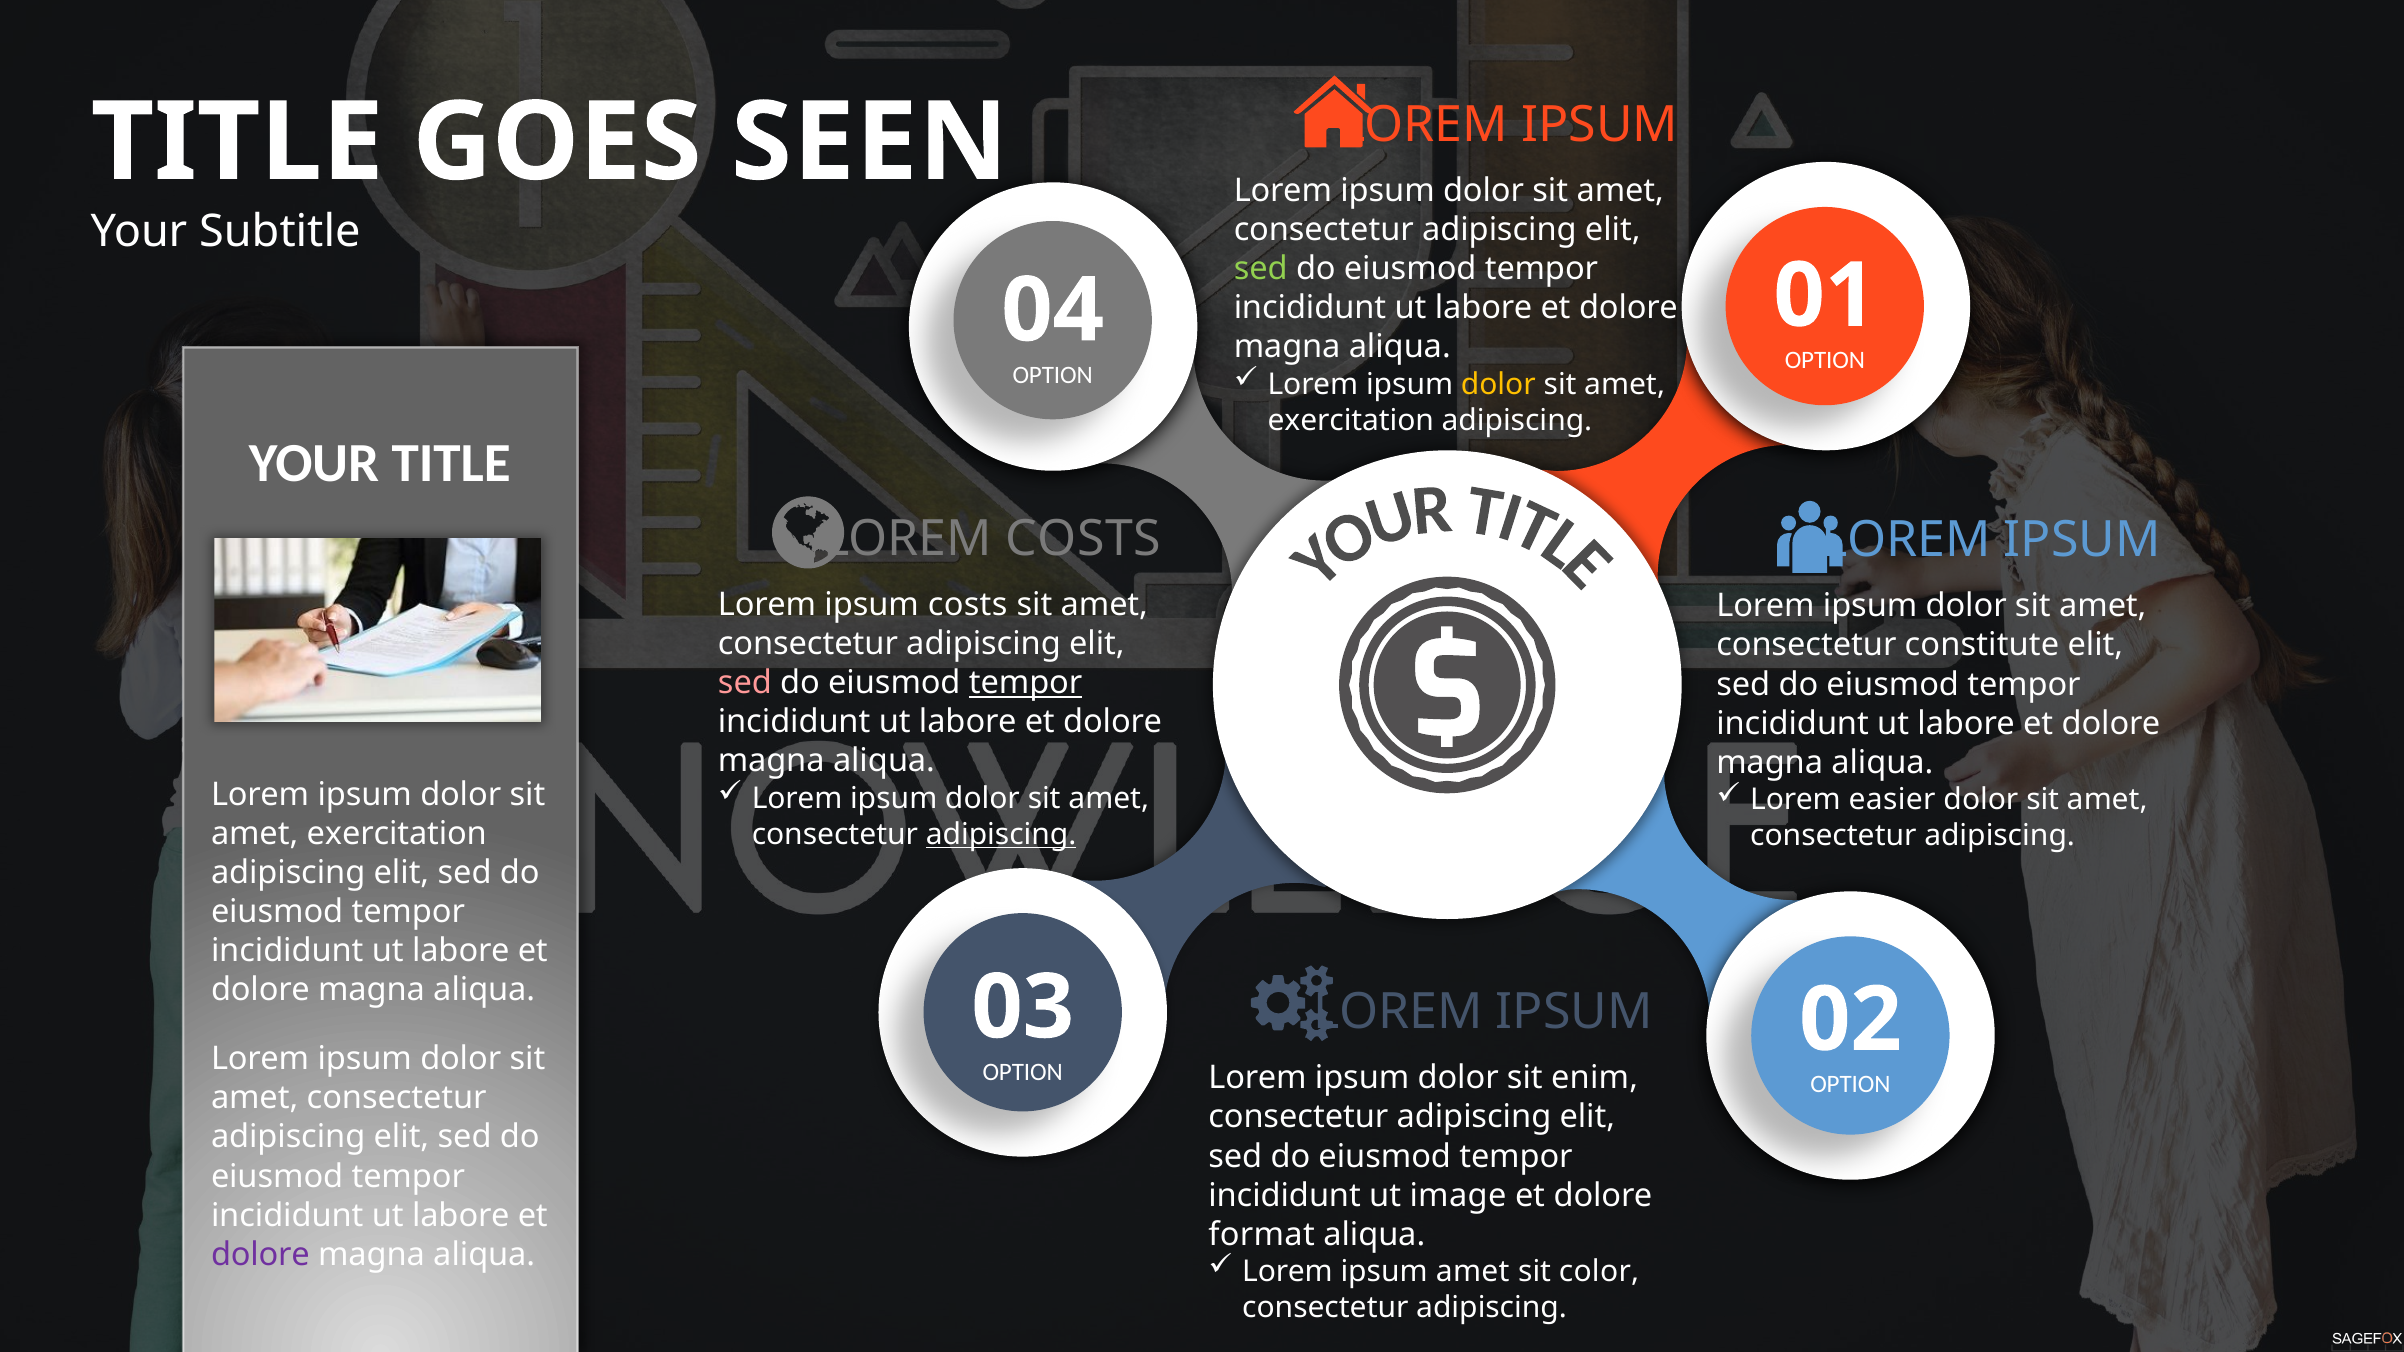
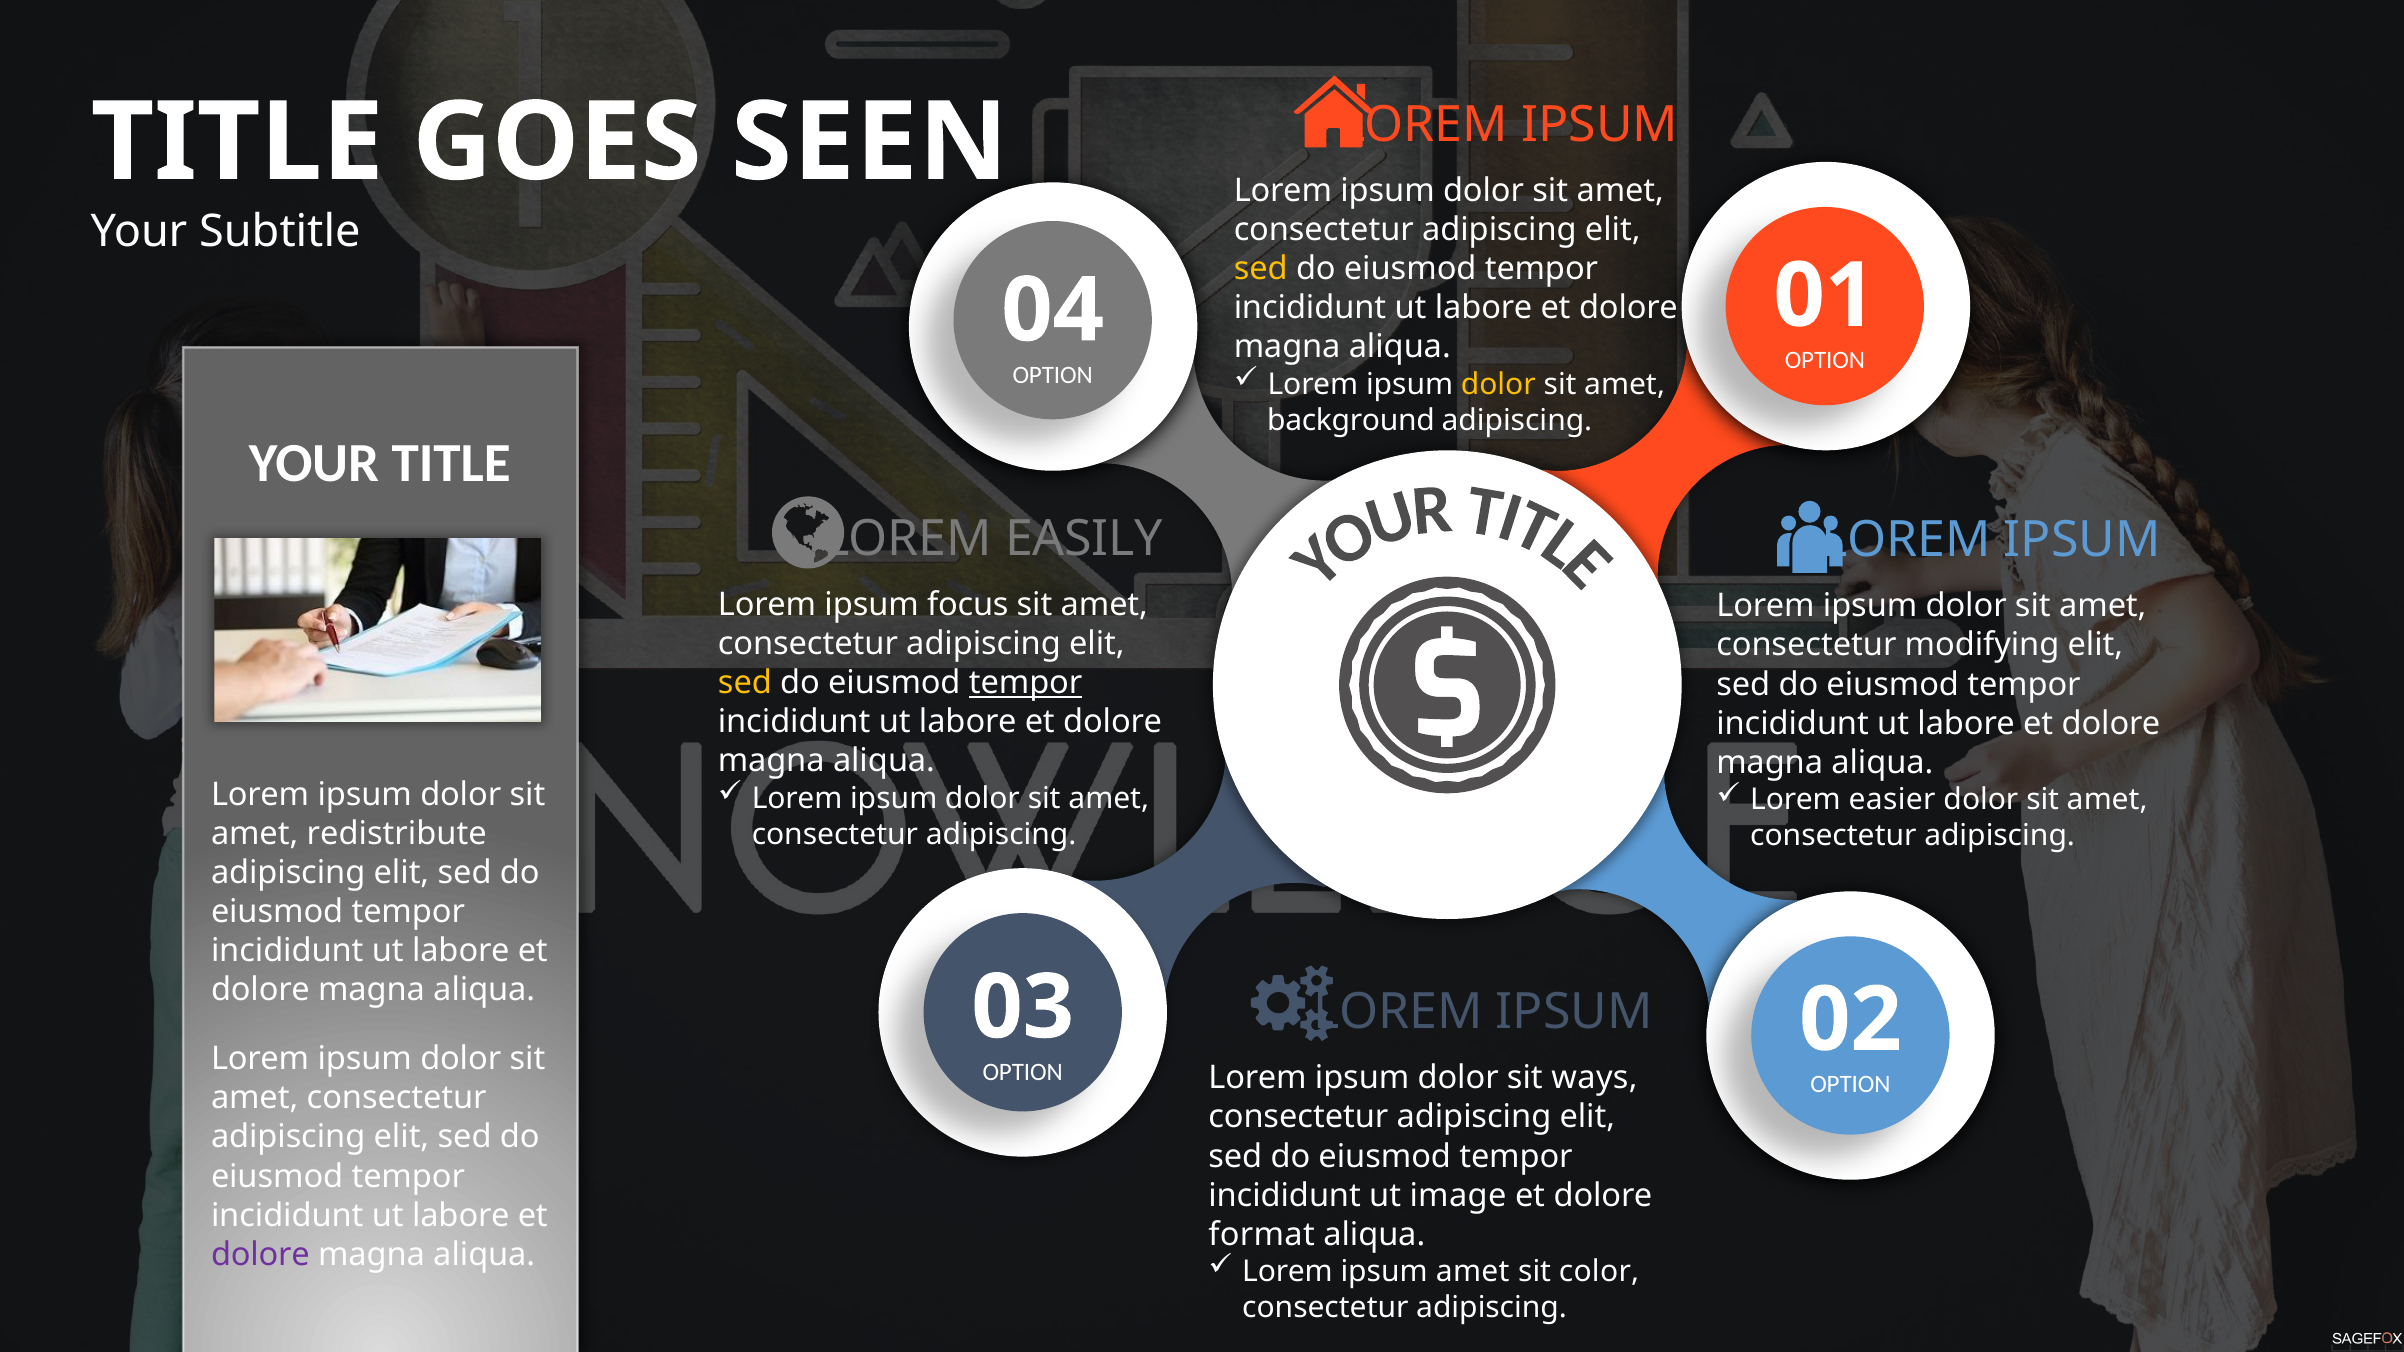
sed at (1261, 269) colour: light green -> yellow
exercitation at (1351, 420): exercitation -> background
COSTS at (1084, 539): COSTS -> EASILY
ipsum costs: costs -> focus
constitute: constitute -> modifying
sed at (745, 683) colour: pink -> yellow
exercitation at (397, 834): exercitation -> redistribute
adipiscing at (1001, 835) underline: present -> none
enim: enim -> ways
